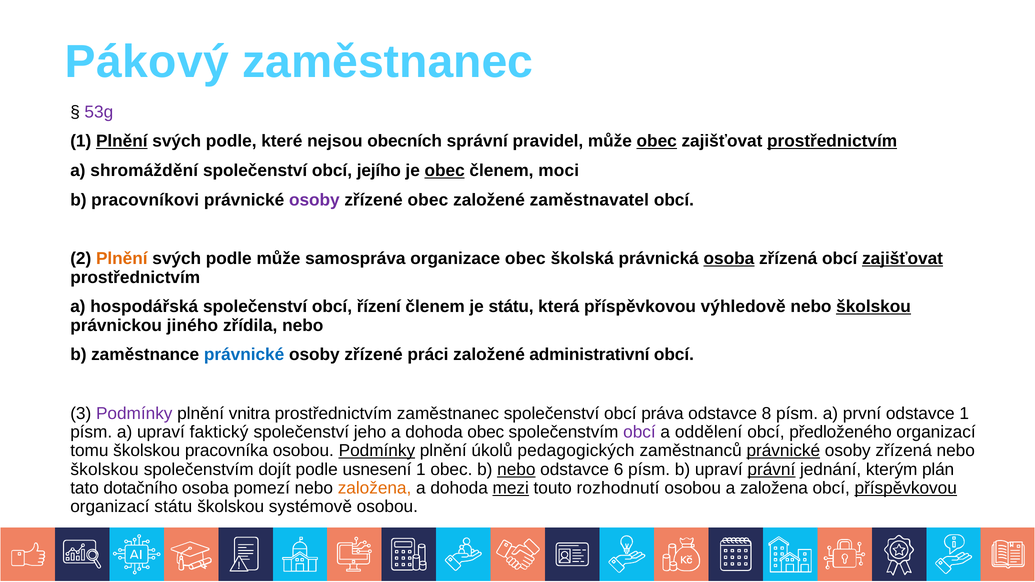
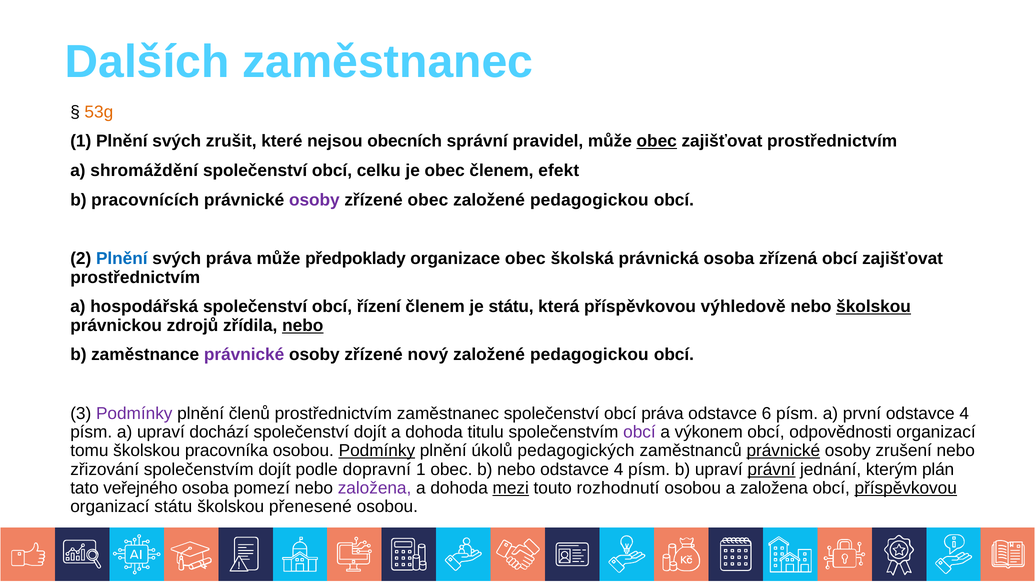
Pákový: Pákový -> Dalších
53g colour: purple -> orange
Plnění at (122, 141) underline: present -> none
podle at (231, 141): podle -> zrušit
prostřednictvím at (832, 141) underline: present -> none
jejího: jejího -> celku
obec at (445, 171) underline: present -> none
moci: moci -> efekt
pracovníkovi: pracovníkovi -> pracovnících
zaměstnavatel at (589, 200): zaměstnavatel -> pedagogickou
Plnění at (122, 259) colour: orange -> blue
podle at (229, 259): podle -> práva
samospráva: samospráva -> předpoklady
osoba at (729, 259) underline: present -> none
zajišťovat at (903, 259) underline: present -> none
jiného: jiného -> zdrojů
nebo at (303, 325) underline: none -> present
právnické at (244, 355) colour: blue -> purple
práci: práci -> nový
administrativní at (589, 355): administrativní -> pedagogickou
vnitra: vnitra -> členů
8: 8 -> 6
1 at (964, 414): 1 -> 4
faktický: faktický -> dochází
společenství jeho: jeho -> dojít
dohoda obec: obec -> titulu
oddělení: oddělení -> výkonem
předloženého: předloženého -> odpovědnosti
osoby zřízená: zřízená -> zrušení
školskou at (105, 470): školskou -> zřizování
usnesení: usnesení -> dopravní
nebo at (516, 470) underline: present -> none
6 at (619, 470): 6 -> 4
dotačního: dotačního -> veřejného
založena at (375, 488) colour: orange -> purple
systémově: systémově -> přenesené
